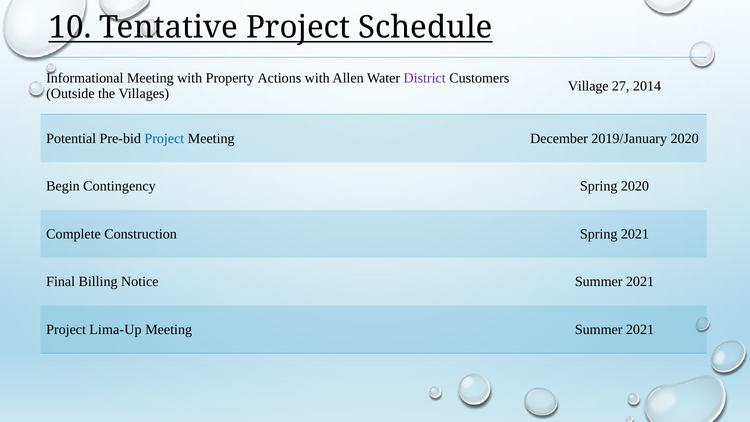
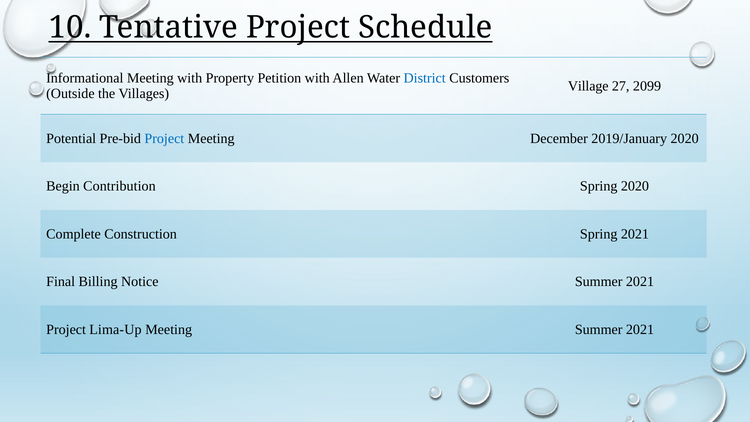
Actions: Actions -> Petition
District colour: purple -> blue
2014: 2014 -> 2099
Contingency: Contingency -> Contribution
